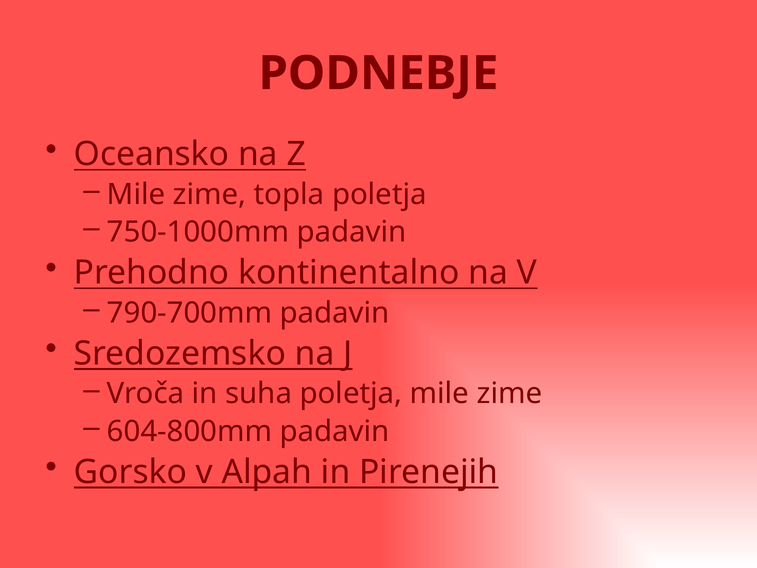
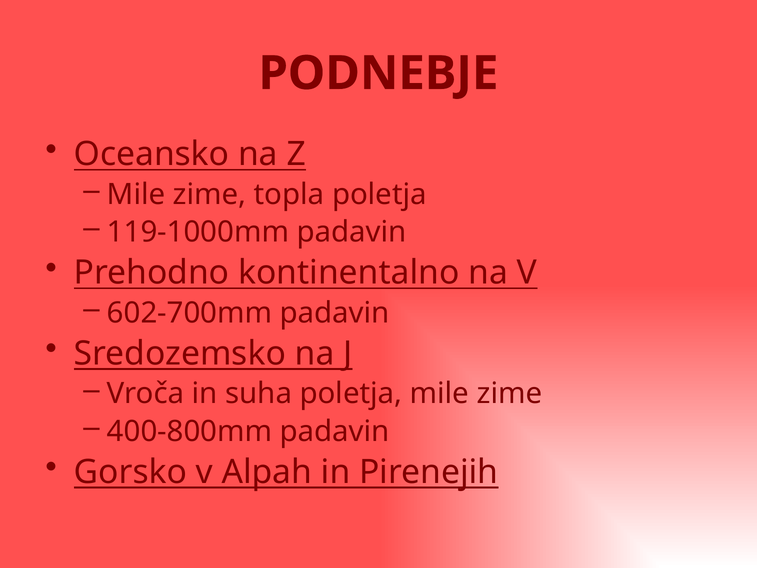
750-1000mm: 750-1000mm -> 119-1000mm
790-700mm: 790-700mm -> 602-700mm
604-800mm: 604-800mm -> 400-800mm
